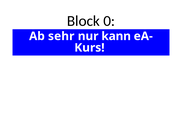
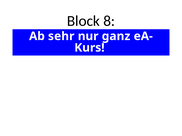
0: 0 -> 8
kann: kann -> ganz
